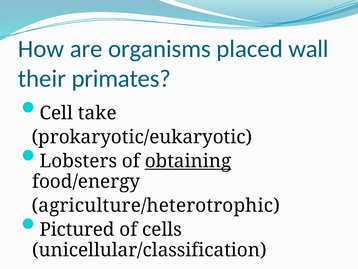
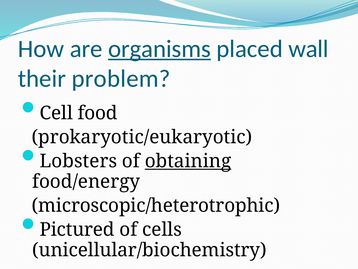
organisms underline: none -> present
primates: primates -> problem
take: take -> food
agriculture/heterotrophic: agriculture/heterotrophic -> microscopic/heterotrophic
unicellular/classification: unicellular/classification -> unicellular/biochemistry
